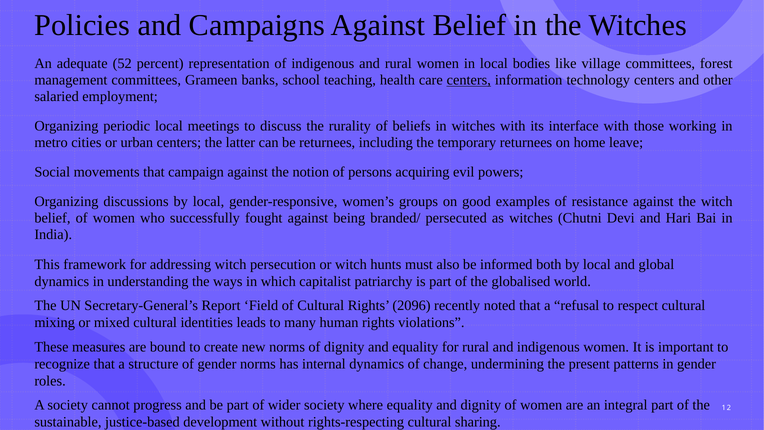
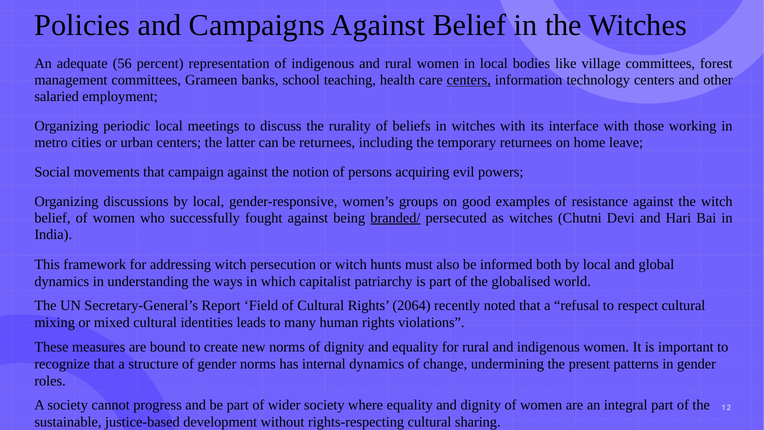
52: 52 -> 56
branded/ underline: none -> present
2096: 2096 -> 2064
